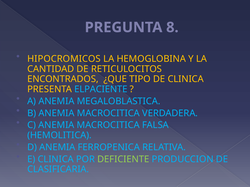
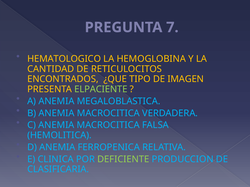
8: 8 -> 7
HIPOCROMICOS: HIPOCROMICOS -> HEMATOLOGICO
DE CLINICA: CLINICA -> IMAGEN
ELPACIENTE colour: light blue -> light green
